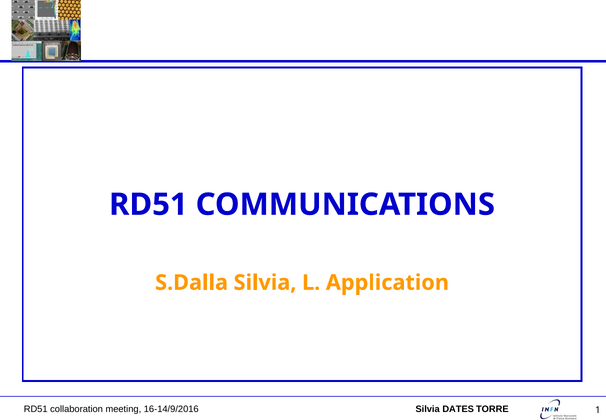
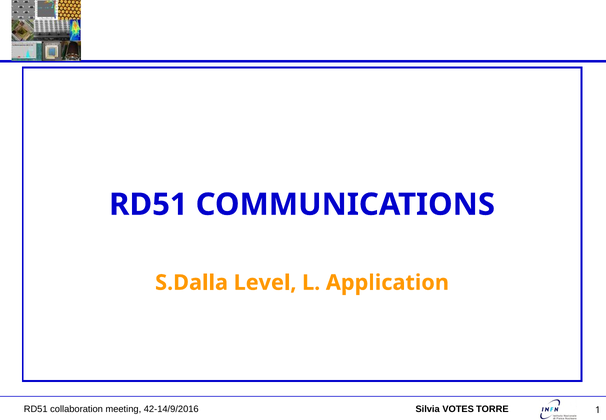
S.Dalla Silvia: Silvia -> Level
16-14/9/2016: 16-14/9/2016 -> 42-14/9/2016
DATES: DATES -> VOTES
